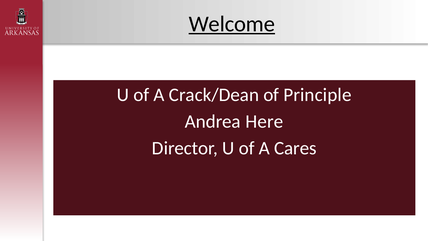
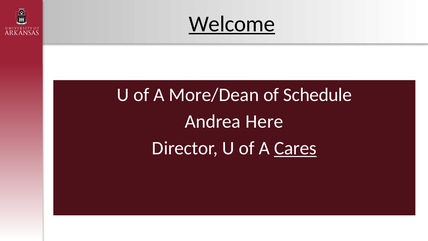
Crack/Dean: Crack/Dean -> More/Dean
Principle: Principle -> Schedule
Cares underline: none -> present
